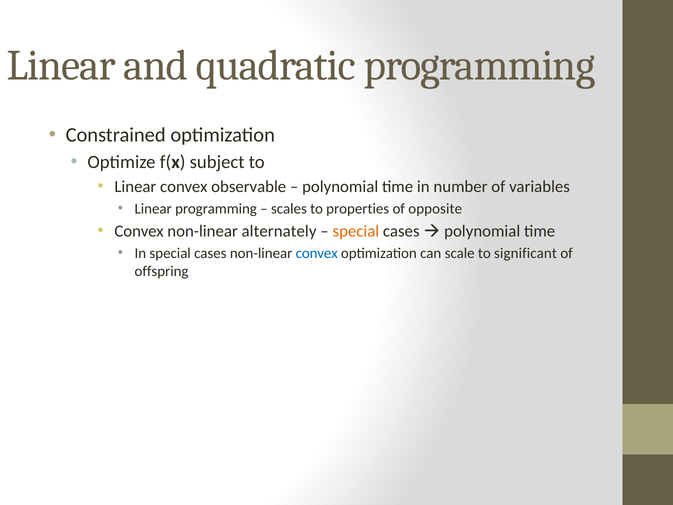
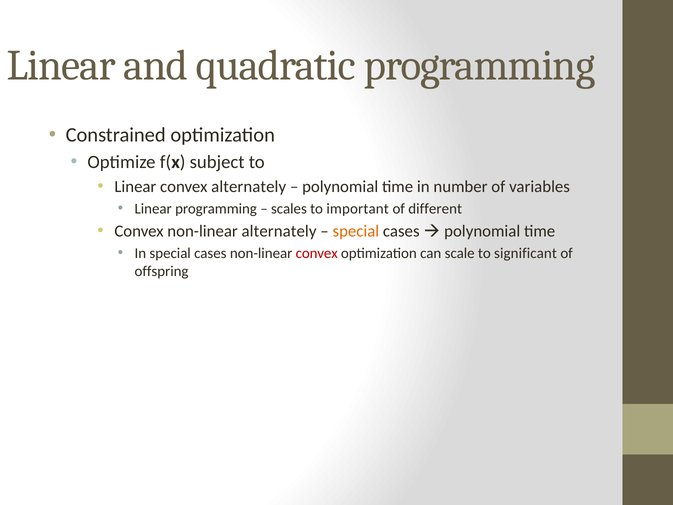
convex observable: observable -> alternately
properties: properties -> important
opposite: opposite -> different
convex at (317, 253) colour: blue -> red
